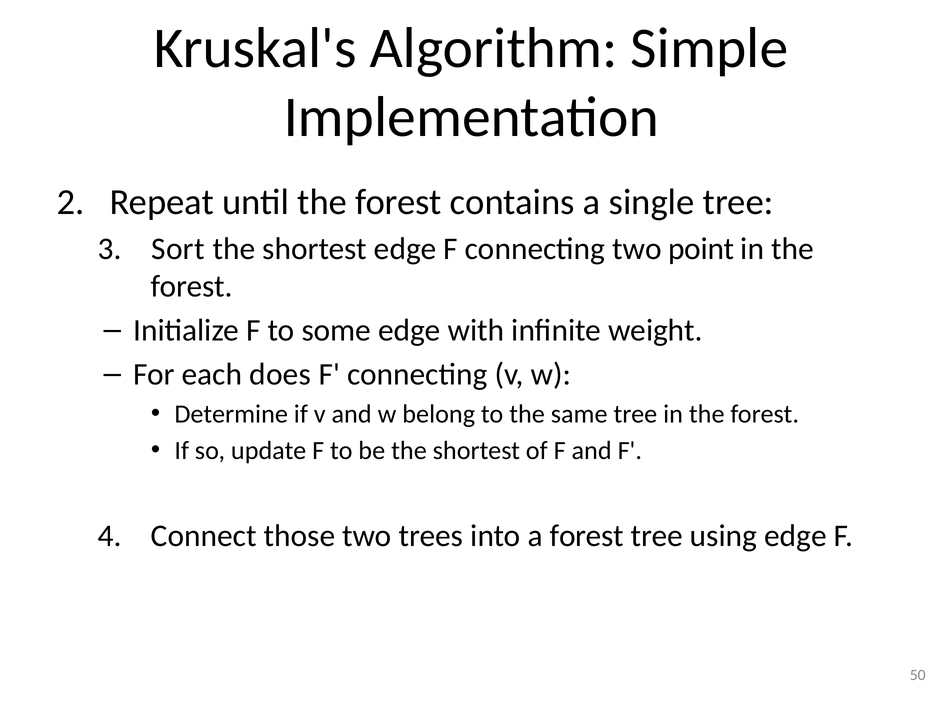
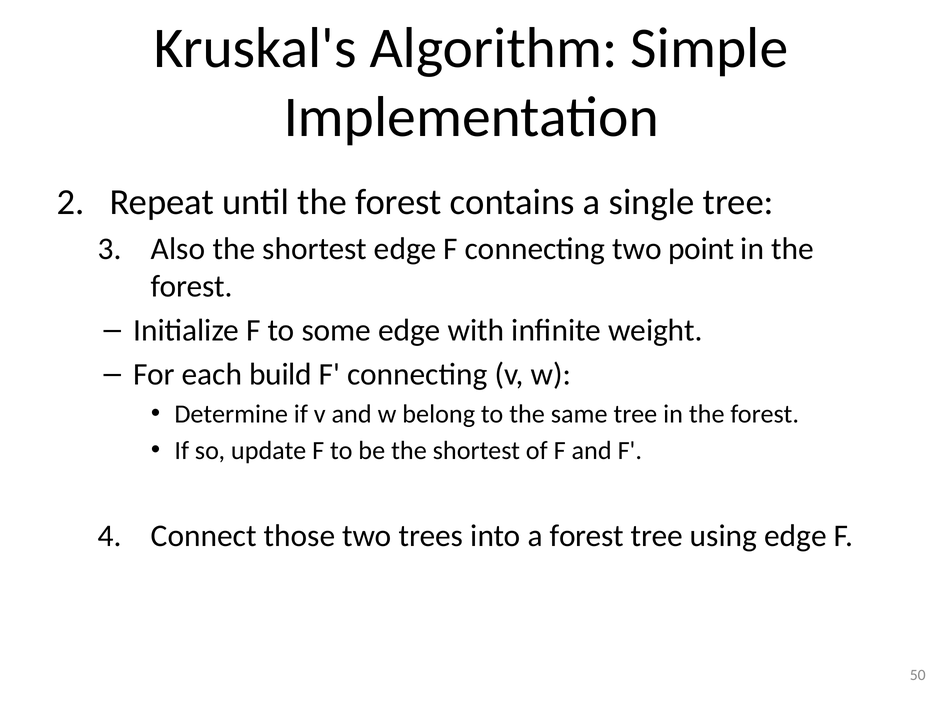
Sort: Sort -> Also
does: does -> build
